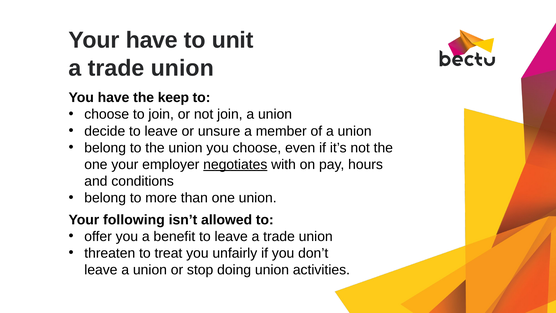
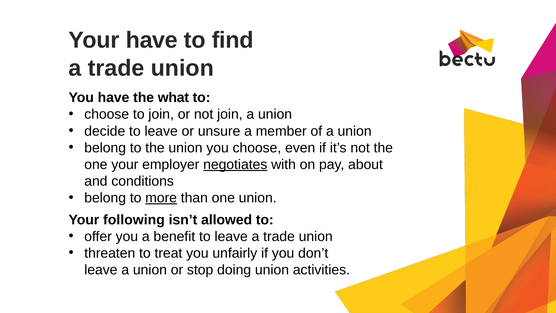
unit: unit -> find
keep: keep -> what
hours: hours -> about
more underline: none -> present
